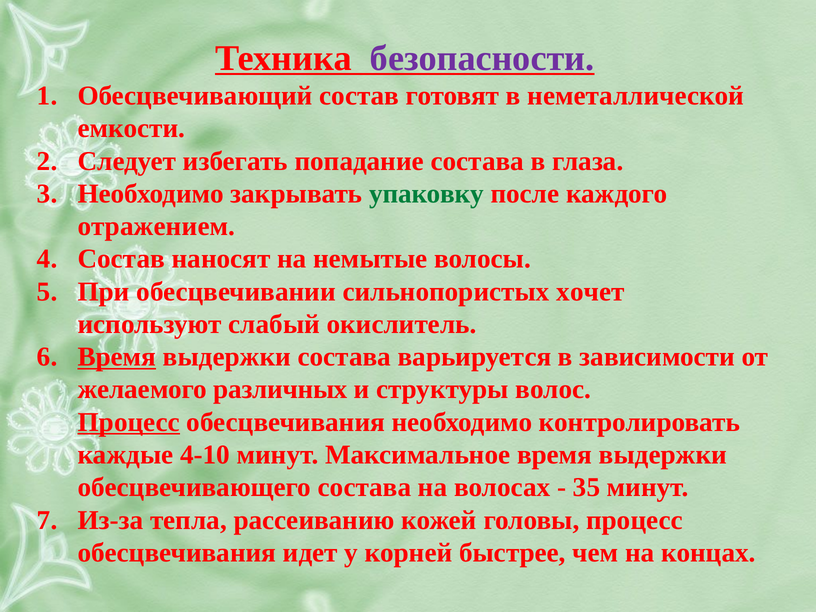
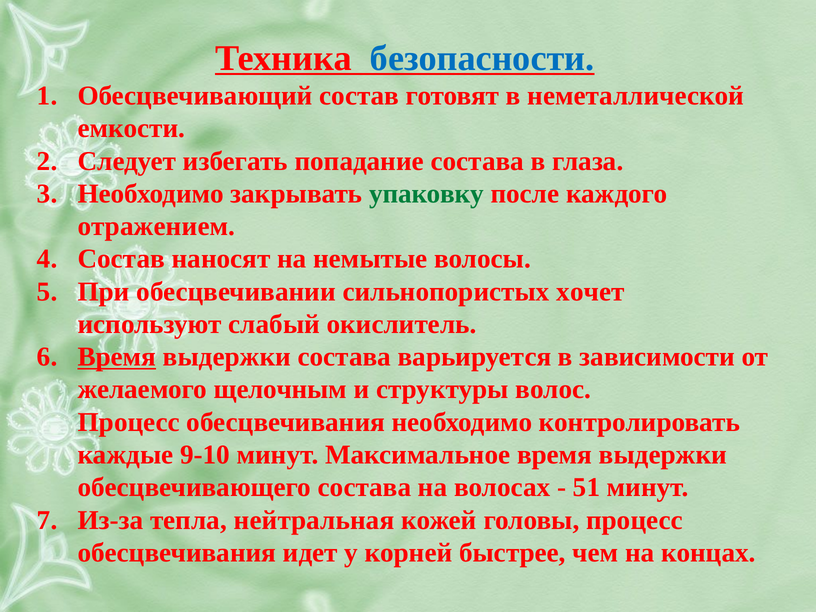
безопасности colour: purple -> blue
различных: различных -> щелочным
Процесс at (129, 422) underline: present -> none
4-10: 4-10 -> 9-10
35: 35 -> 51
рассеиванию: рассеиванию -> нейтральная
